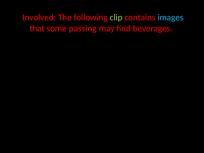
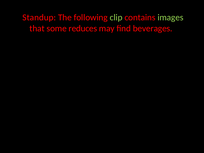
Involved: Involved -> Standup
images colour: light blue -> light green
passing: passing -> reduces
